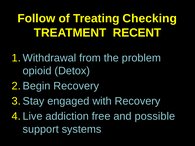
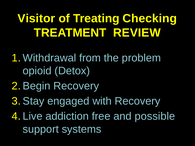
Follow: Follow -> Visitor
RECENT: RECENT -> REVIEW
